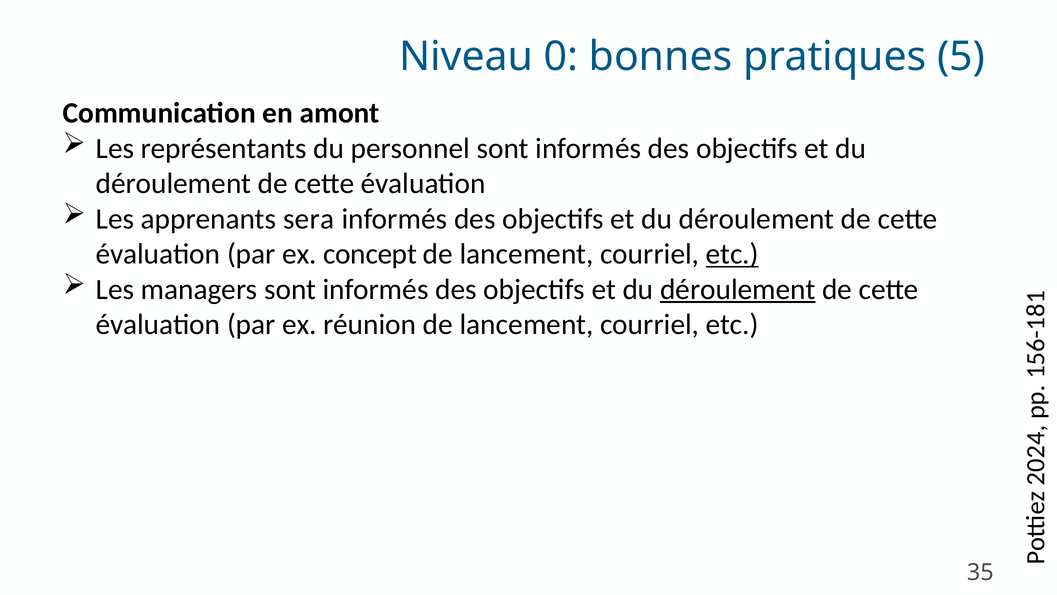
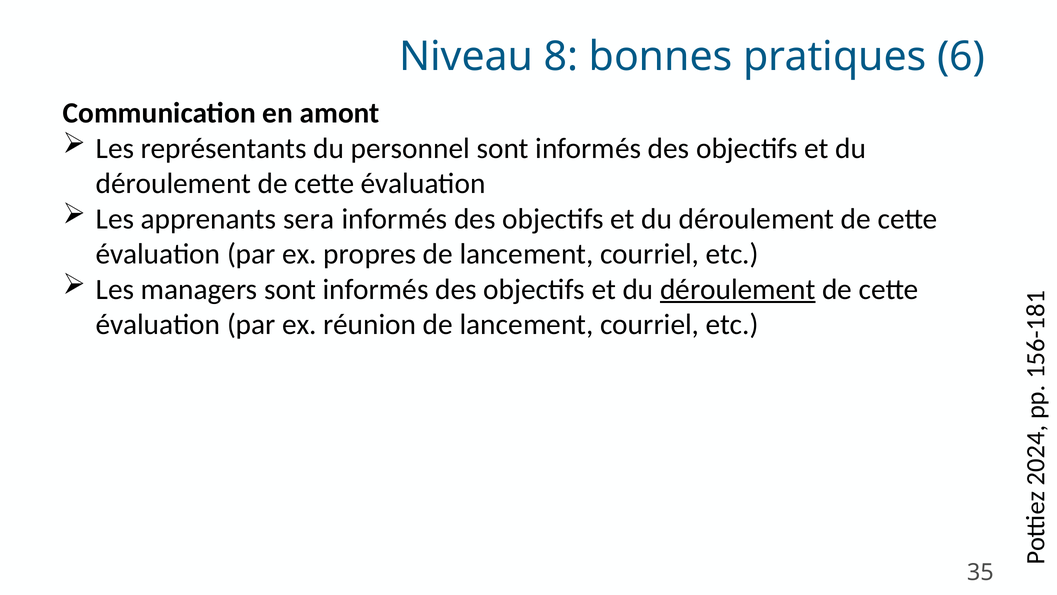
Niveau 0: 0 -> 8
pratiques 5: 5 -> 6
concept: concept -> propres
etc at (732, 254) underline: present -> none
